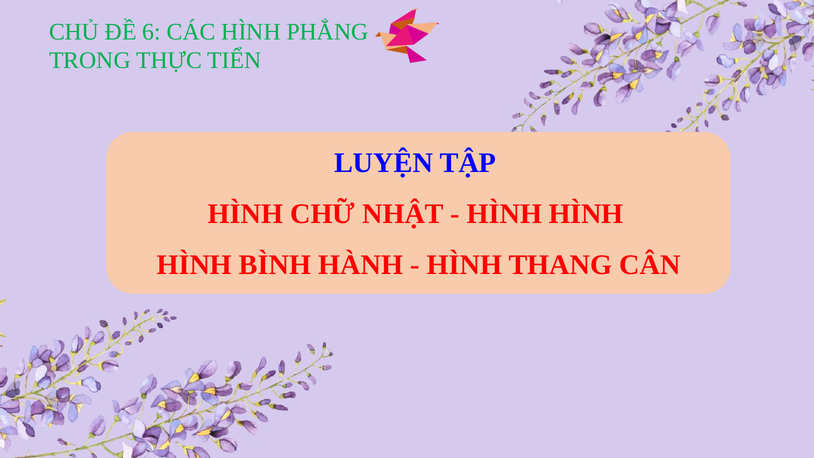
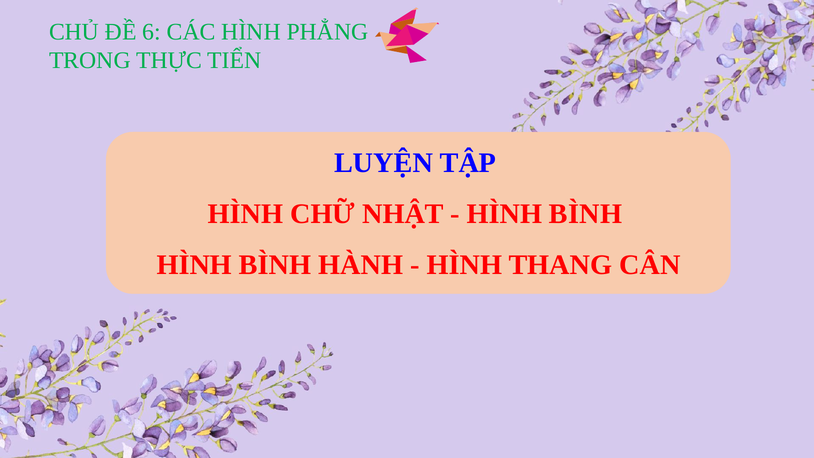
HÌNH at (586, 214): HÌNH -> BÌNH
